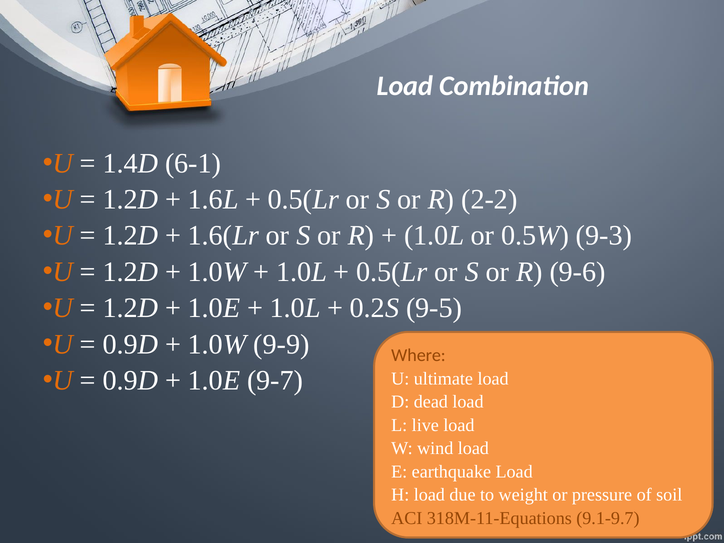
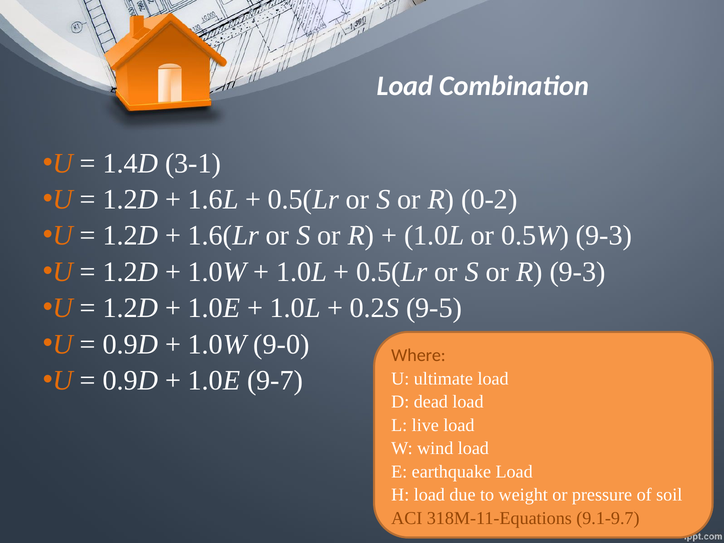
6-1: 6-1 -> 3-1
2-2: 2-2 -> 0-2
R 9-6: 9-6 -> 9-3
9-9: 9-9 -> 9-0
